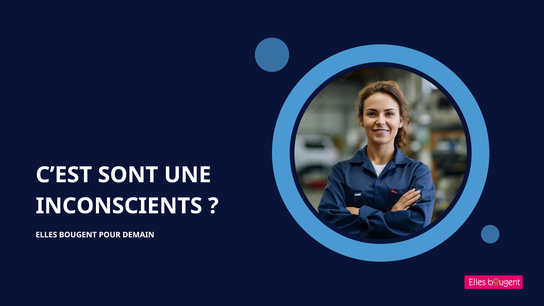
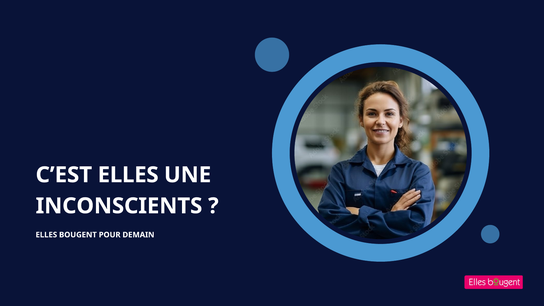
C’EST SONT: SONT -> ELLES
